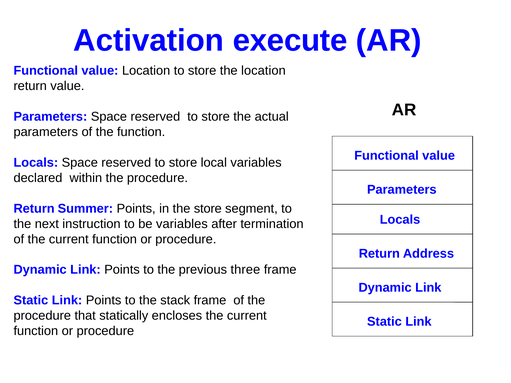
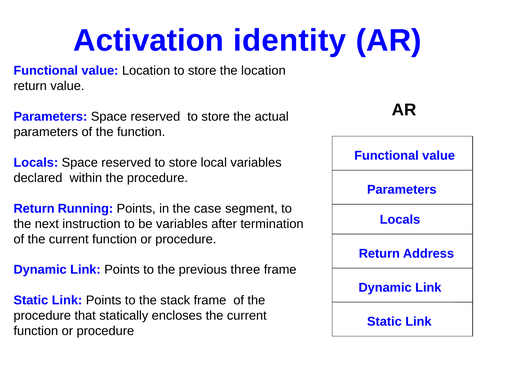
execute: execute -> identity
Summer: Summer -> Running
the store: store -> case
